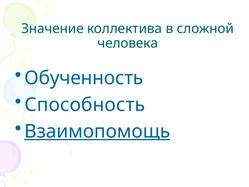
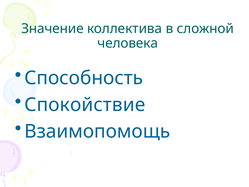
Обученность: Обученность -> Способность
Способность: Способность -> Спокойствие
Взаимопомощь underline: present -> none
